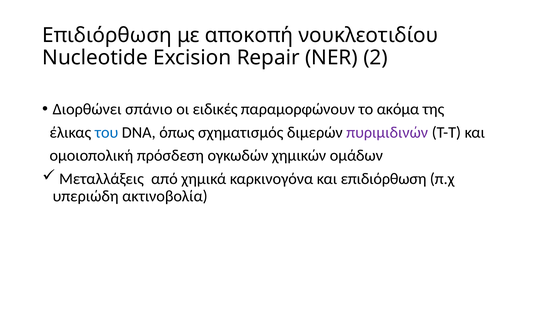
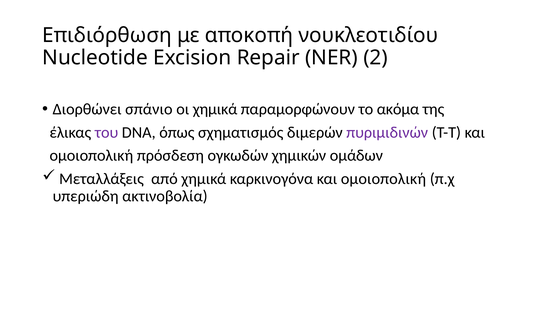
οι ειδικές: ειδικές -> χημικά
του colour: blue -> purple
καρκινογόνα και επιδιόρθωση: επιδιόρθωση -> ομοιοπολική
